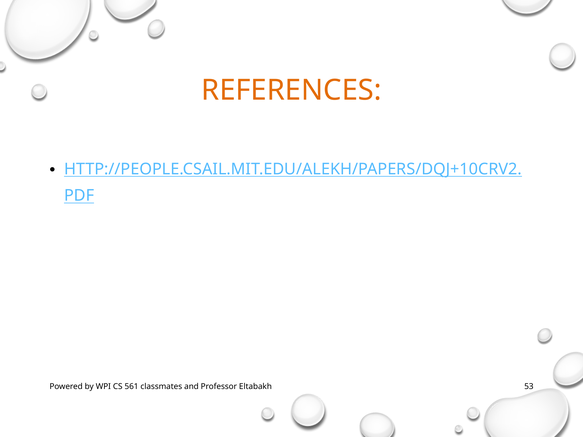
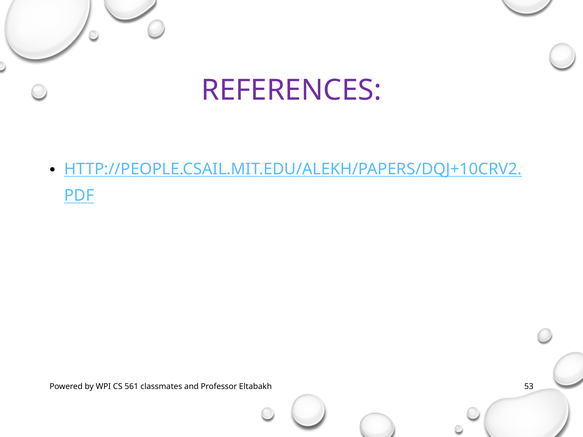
REFERENCES colour: orange -> purple
